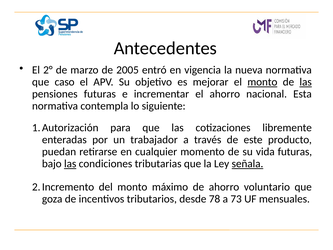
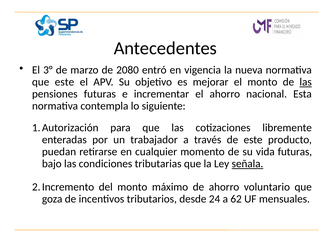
2°: 2° -> 3°
2005: 2005 -> 2080
que caso: caso -> este
monto at (262, 82) underline: present -> none
las at (70, 164) underline: present -> none
78: 78 -> 24
73: 73 -> 62
